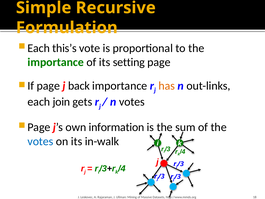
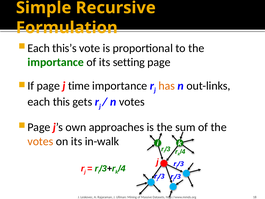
back: back -> time
join: join -> this
information: information -> approaches
votes at (40, 141) colour: blue -> orange
